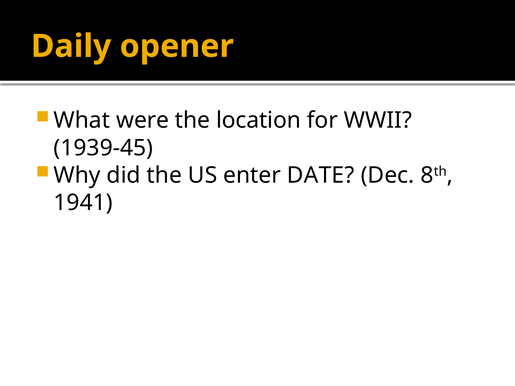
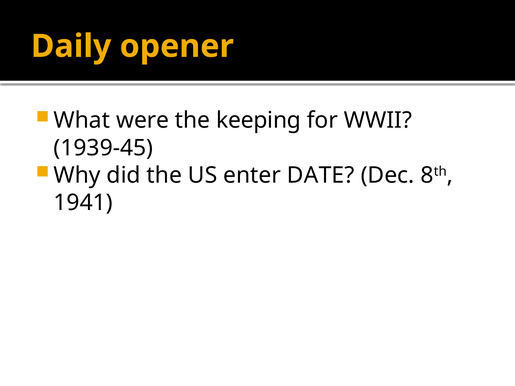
location: location -> keeping
